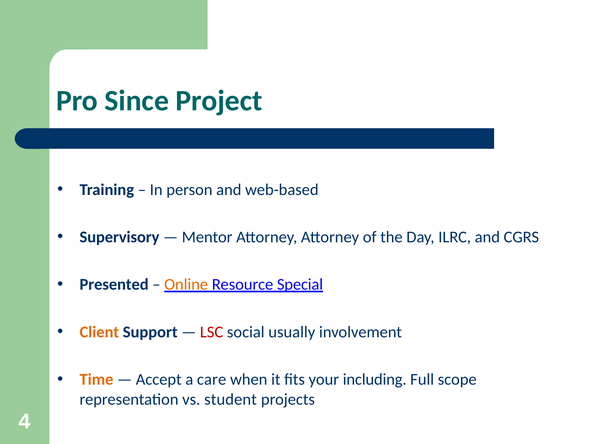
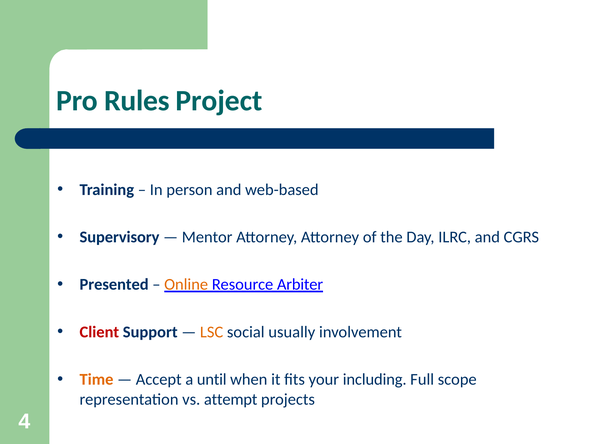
Since: Since -> Rules
Special: Special -> Arbiter
Client colour: orange -> red
LSC colour: red -> orange
care: care -> until
student: student -> attempt
